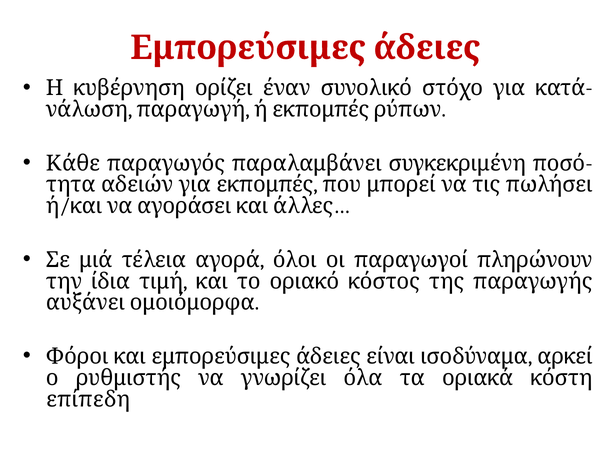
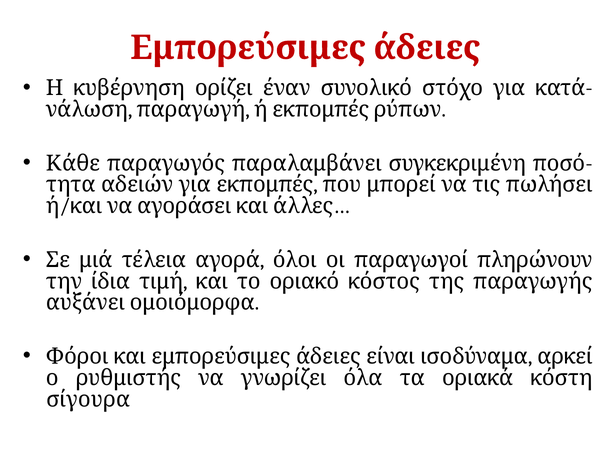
επίπεδη: επίπεδη -> σίγουρα
